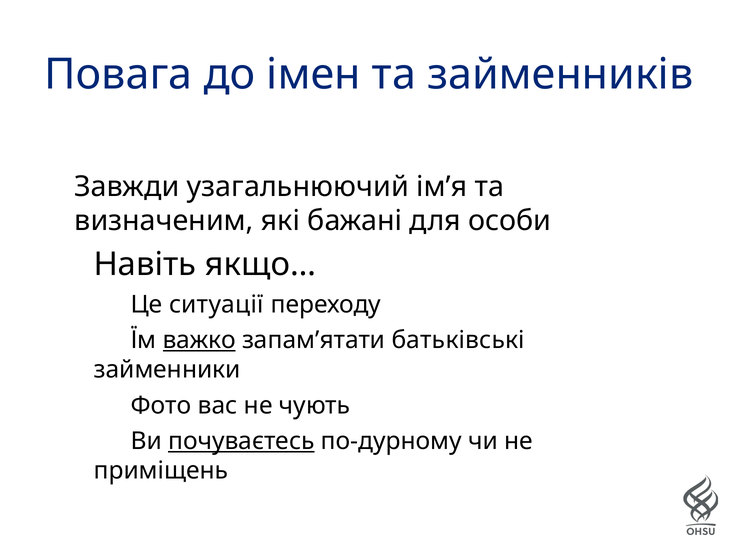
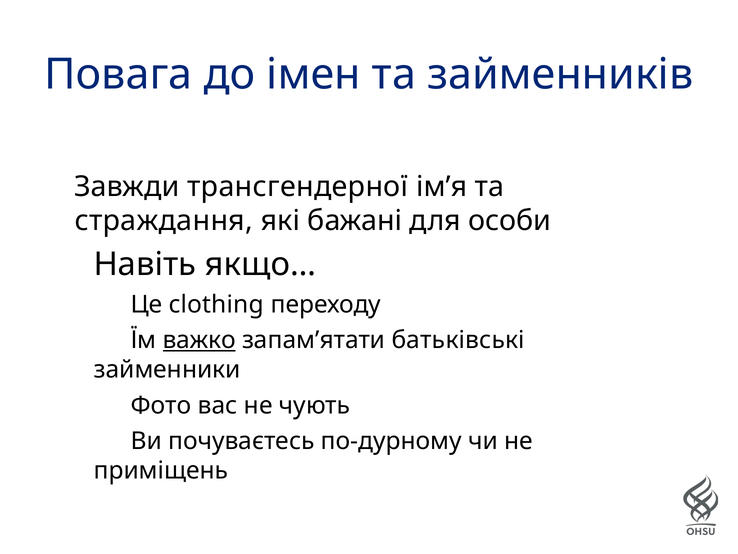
узагальнюючий: узагальнюючий -> трансгендерної
визначеним: визначеним -> страждання
ситуації: ситуації -> clothing
почуваєтесь underline: present -> none
